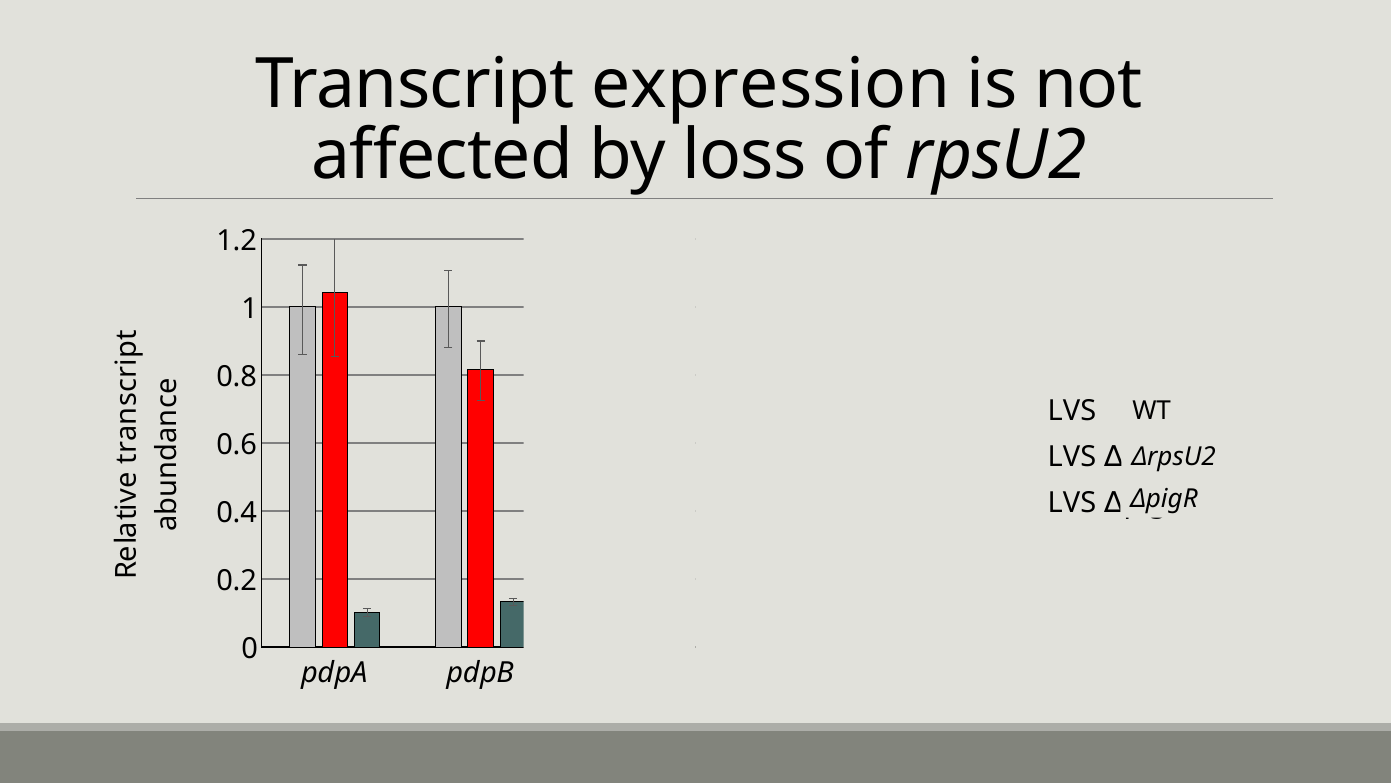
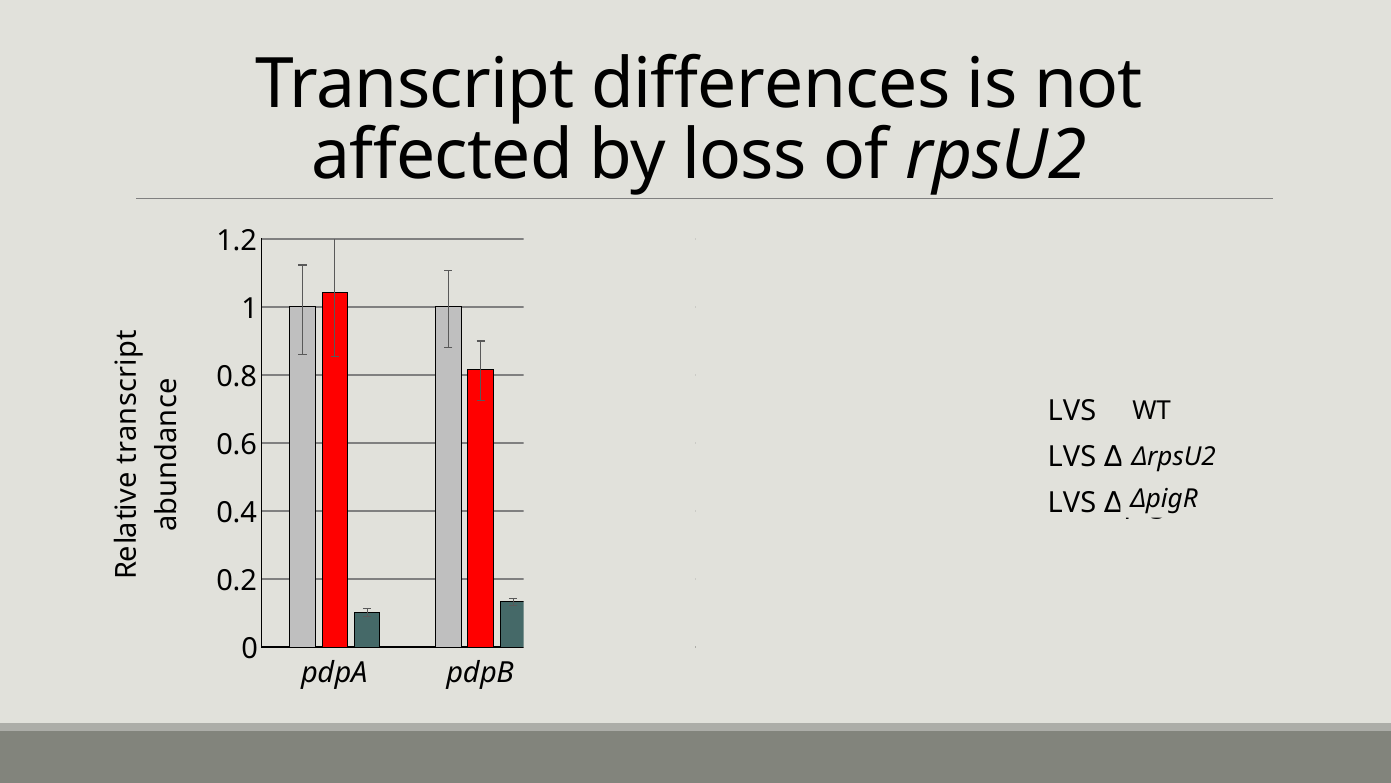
expression: expression -> differences
